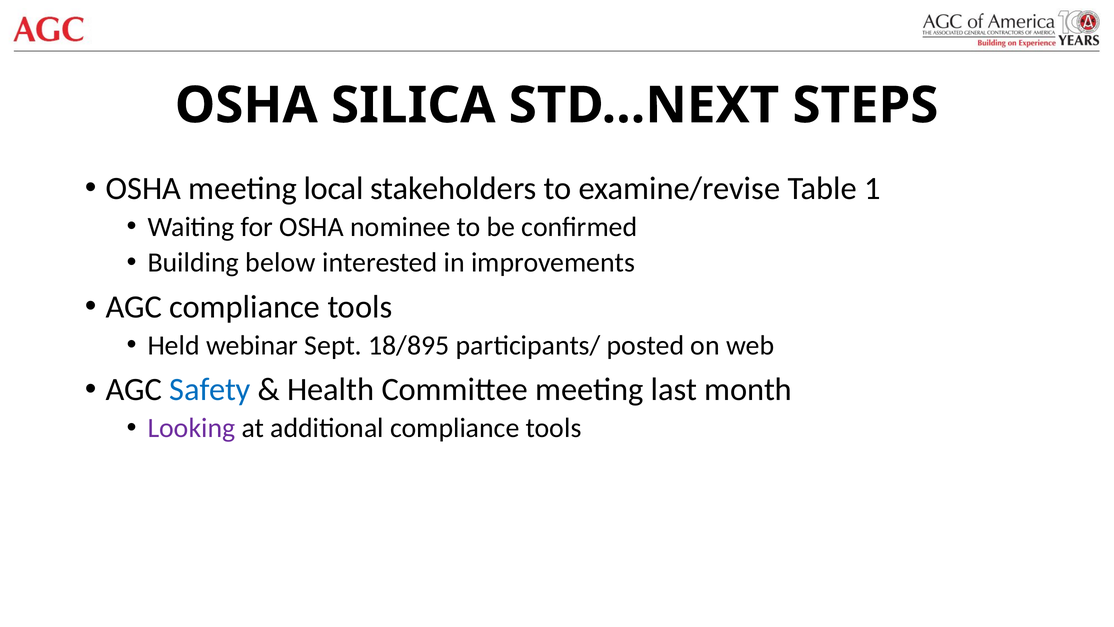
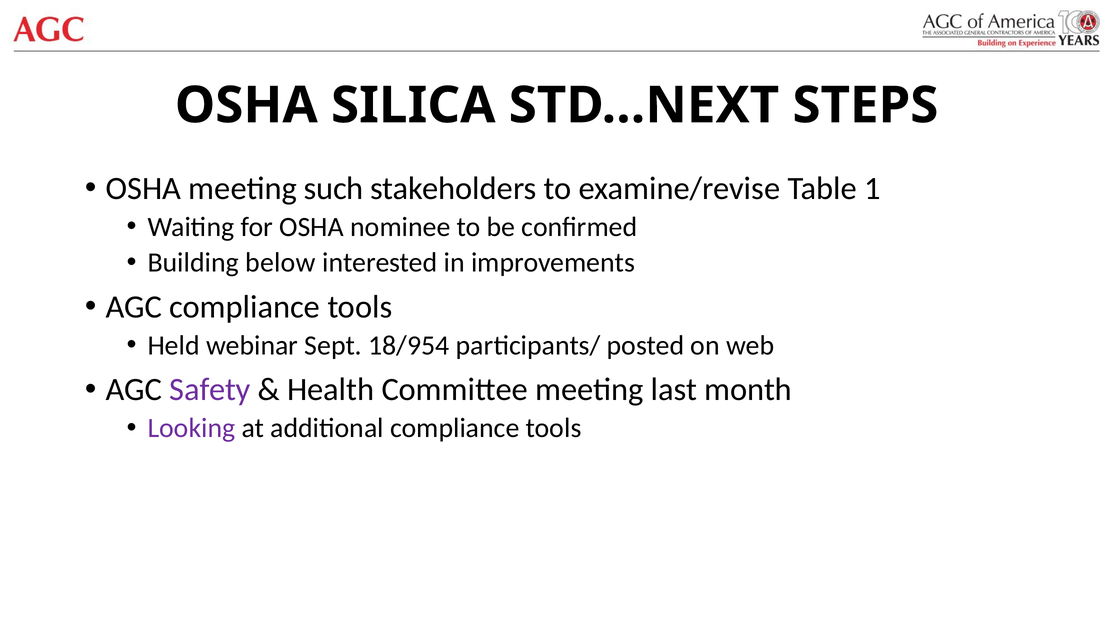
local: local -> such
18/895: 18/895 -> 18/954
Safety colour: blue -> purple
